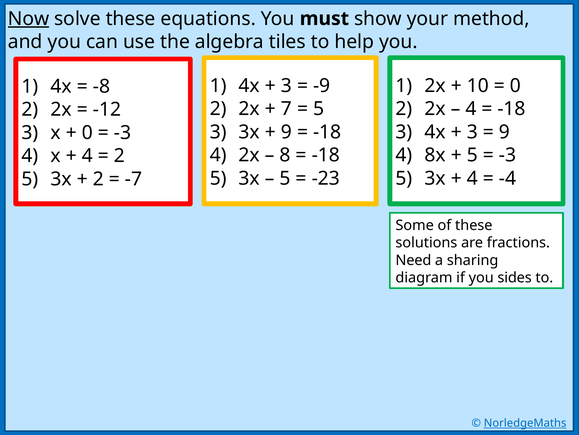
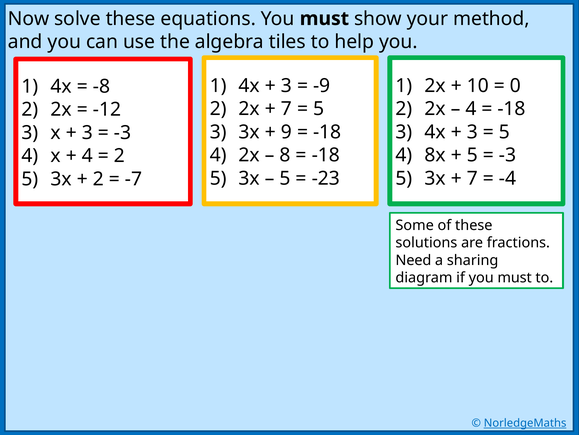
Now underline: present -> none
9 at (504, 132): 9 -> 5
0 at (87, 132): 0 -> 3
4 at (472, 178): 4 -> 7
if you sides: sides -> must
